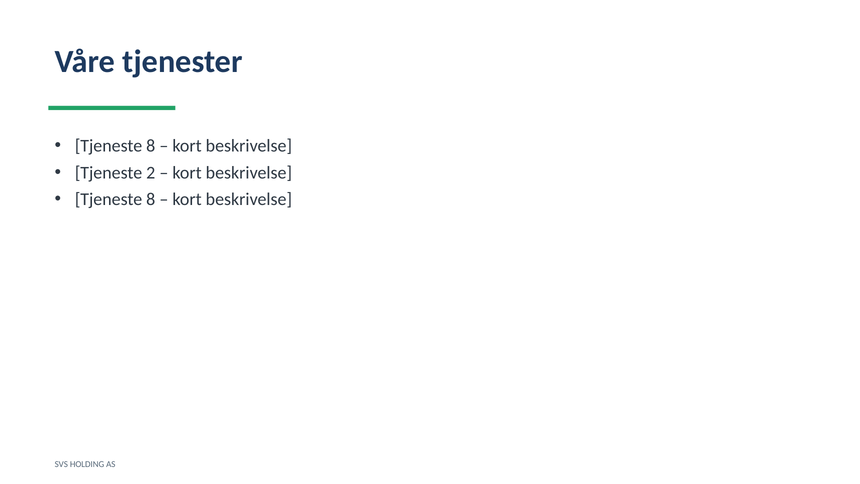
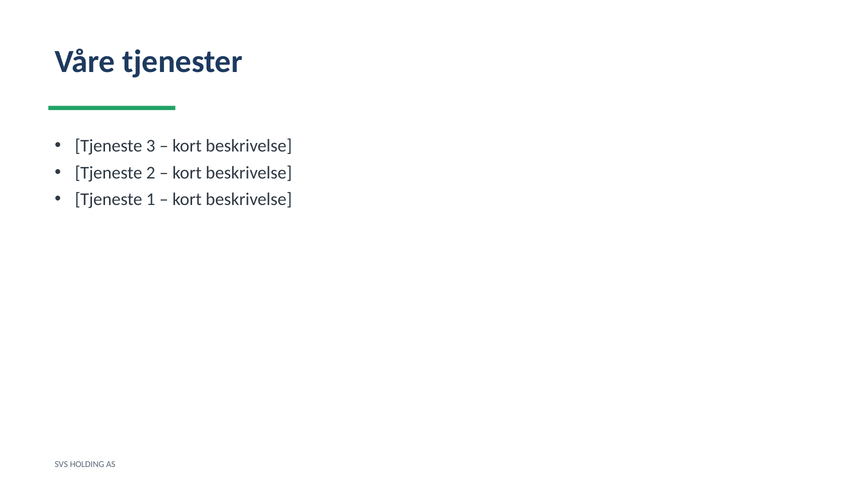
8 at (151, 146): 8 -> 3
8 at (151, 199): 8 -> 1
